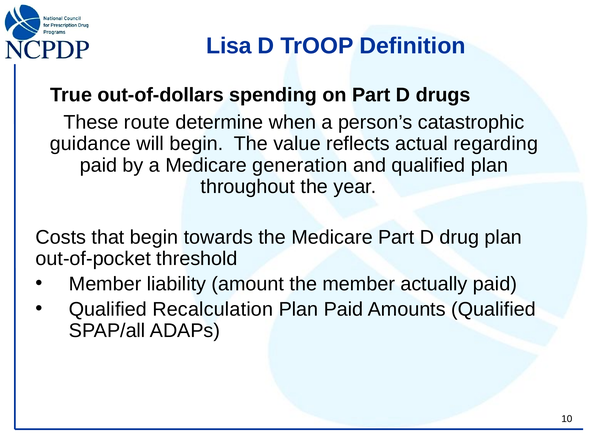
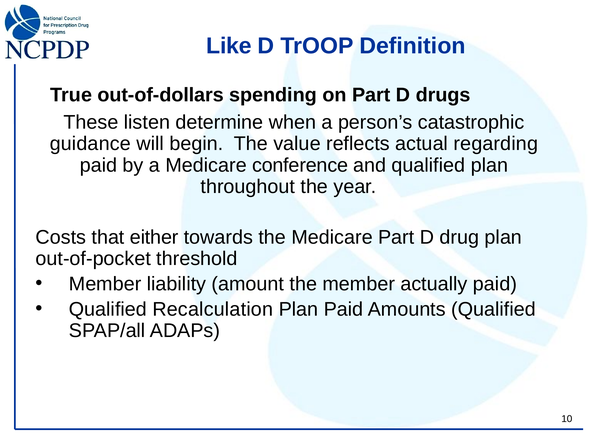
Lisa: Lisa -> Like
route: route -> listen
generation: generation -> conference
that begin: begin -> either
